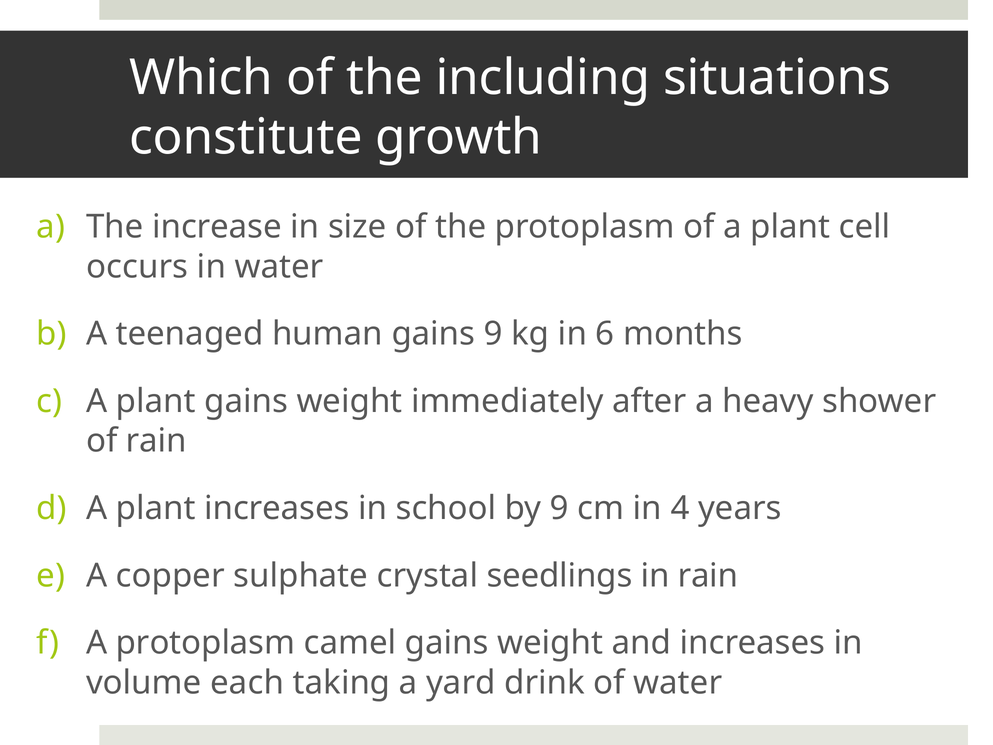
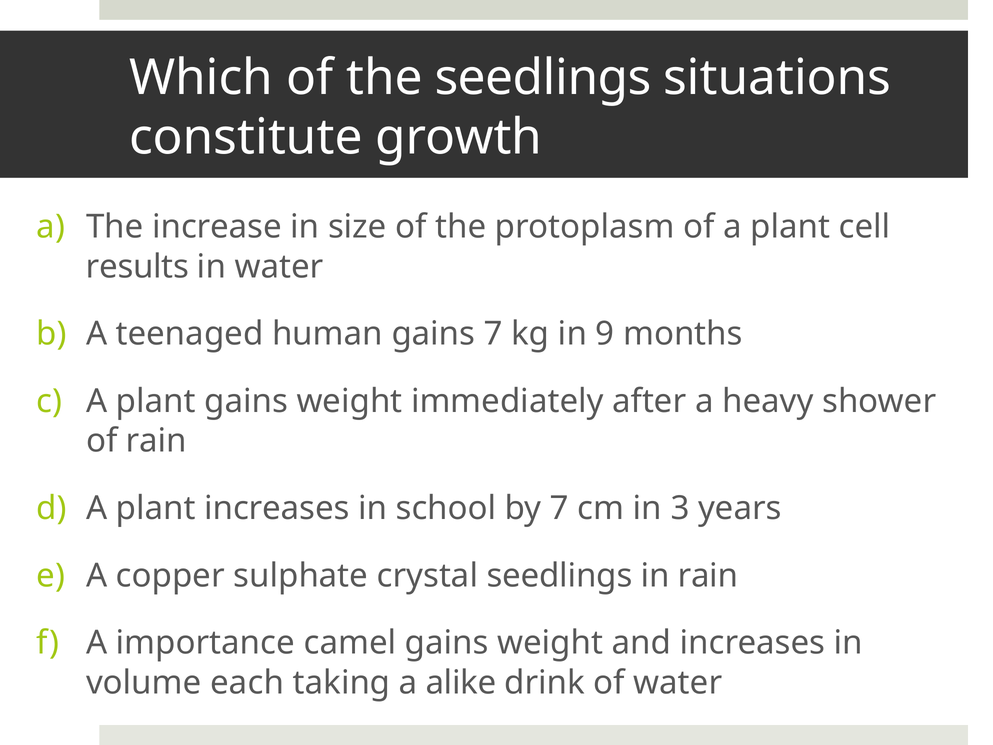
the including: including -> seedlings
occurs: occurs -> results
gains 9: 9 -> 7
6: 6 -> 9
by 9: 9 -> 7
4: 4 -> 3
A protoplasm: protoplasm -> importance
yard: yard -> alike
